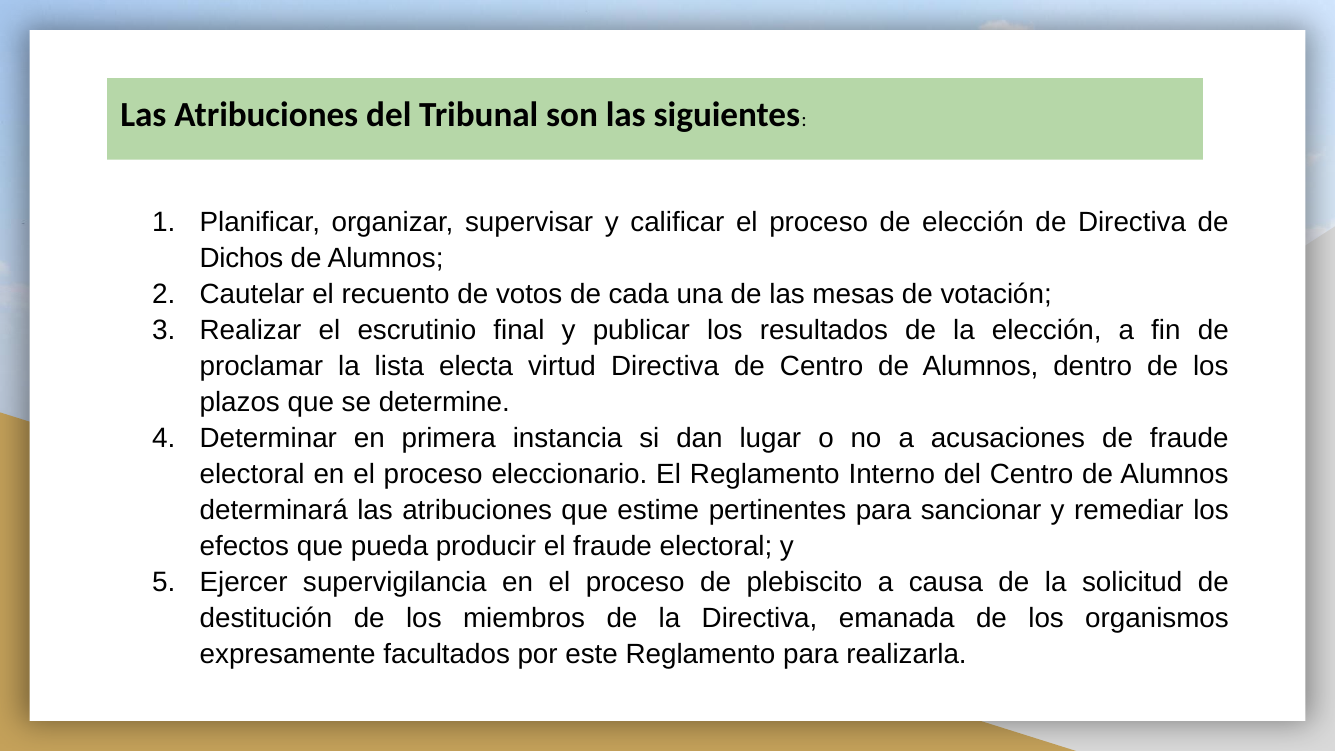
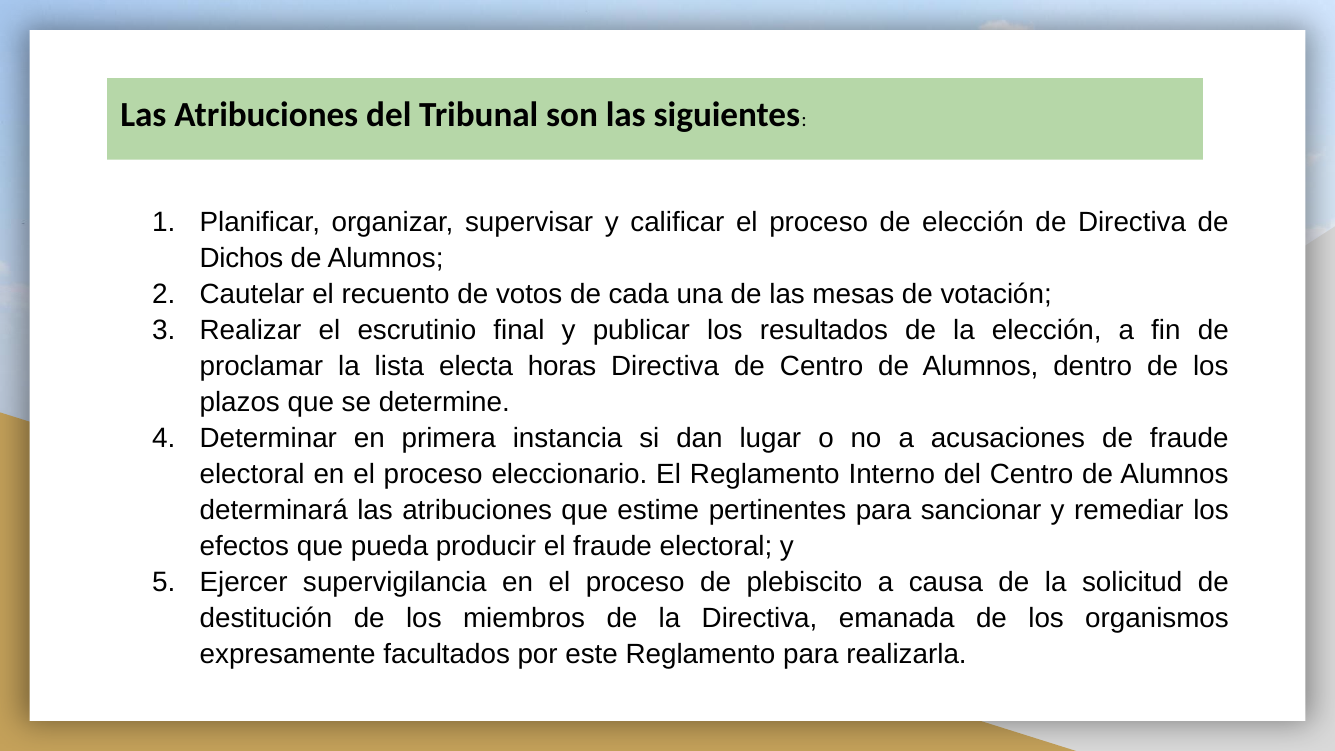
virtud: virtud -> horas
